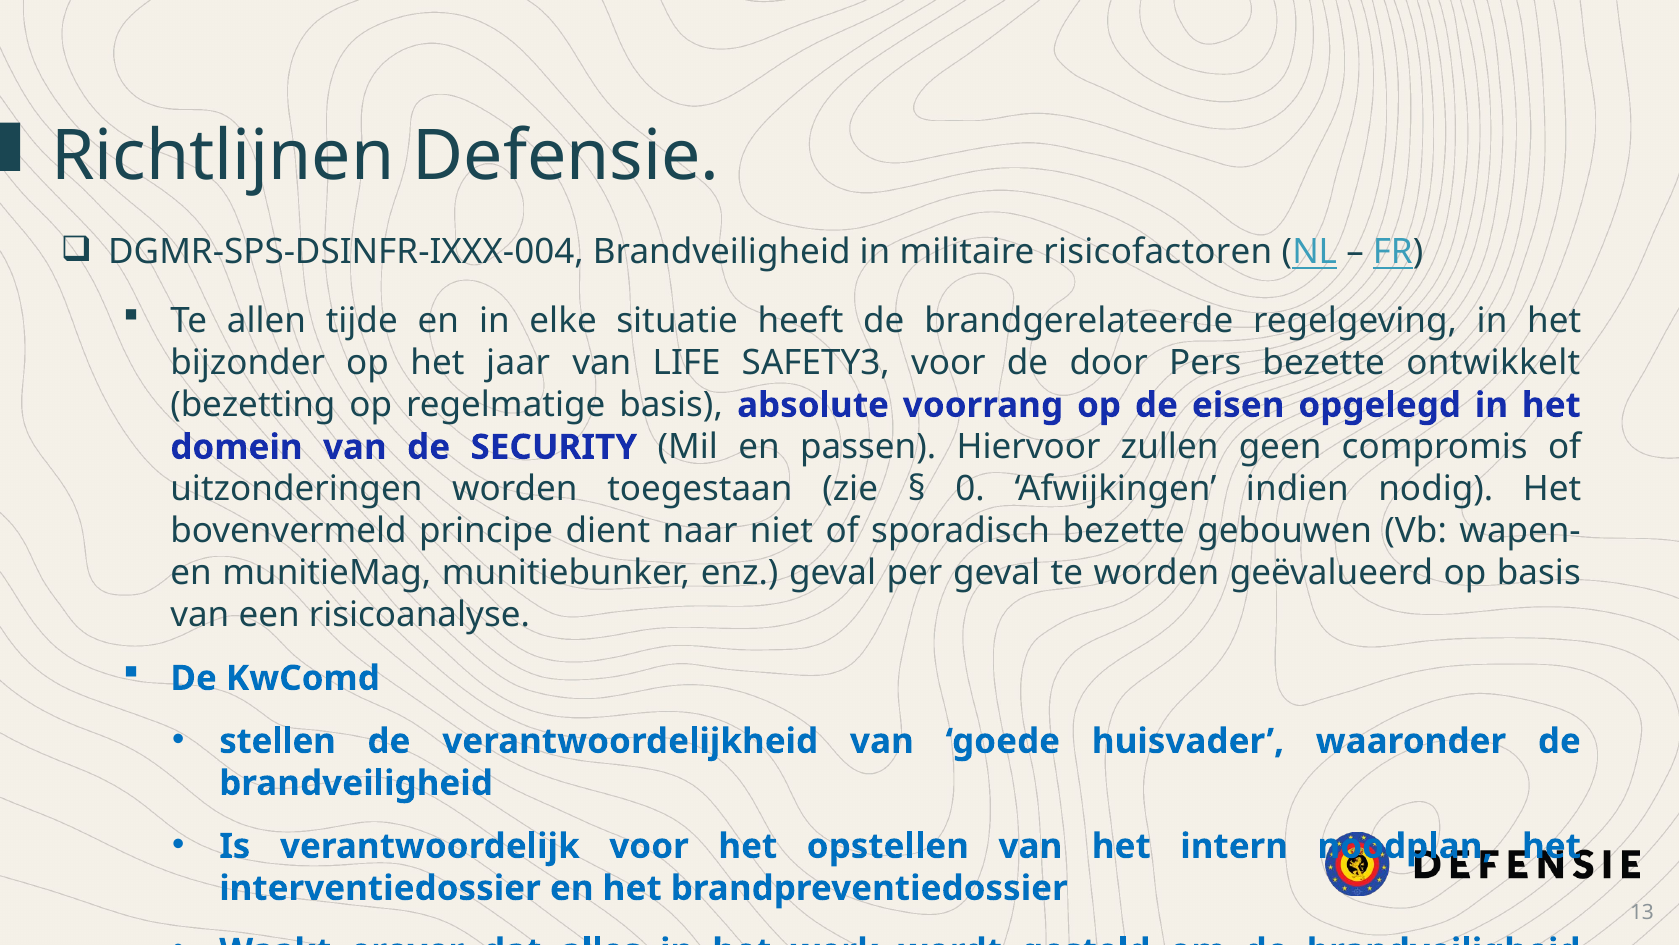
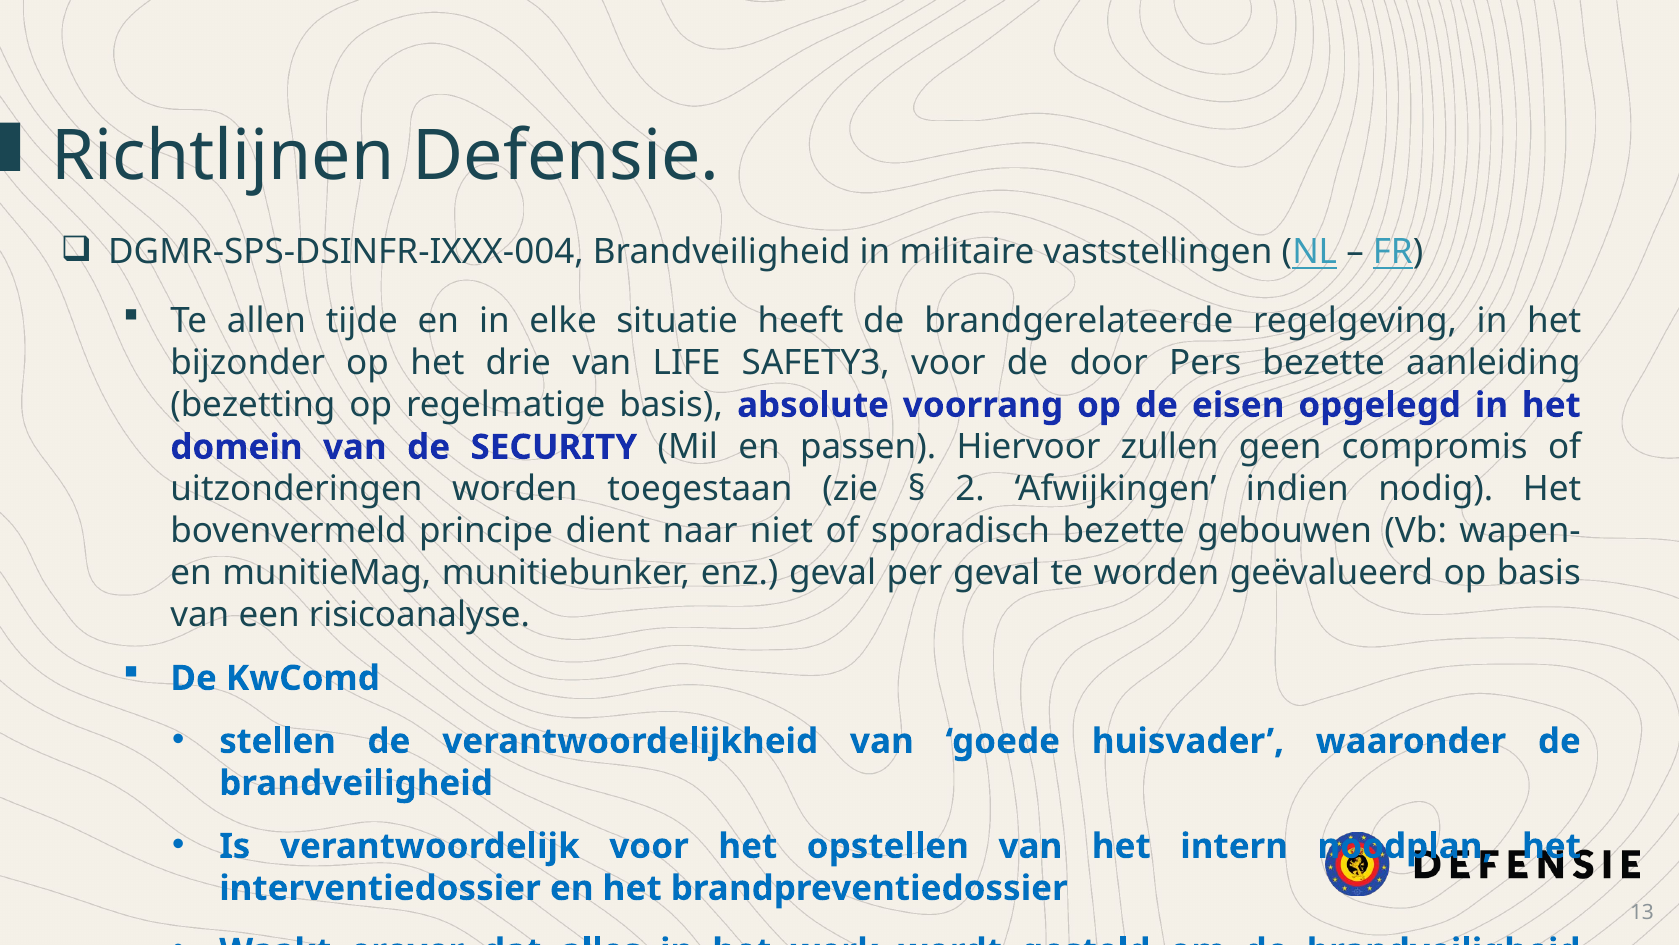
risicofactoren: risicofactoren -> vaststellingen
jaar: jaar -> drie
ontwikkelt: ontwikkelt -> aanleiding
0: 0 -> 2
